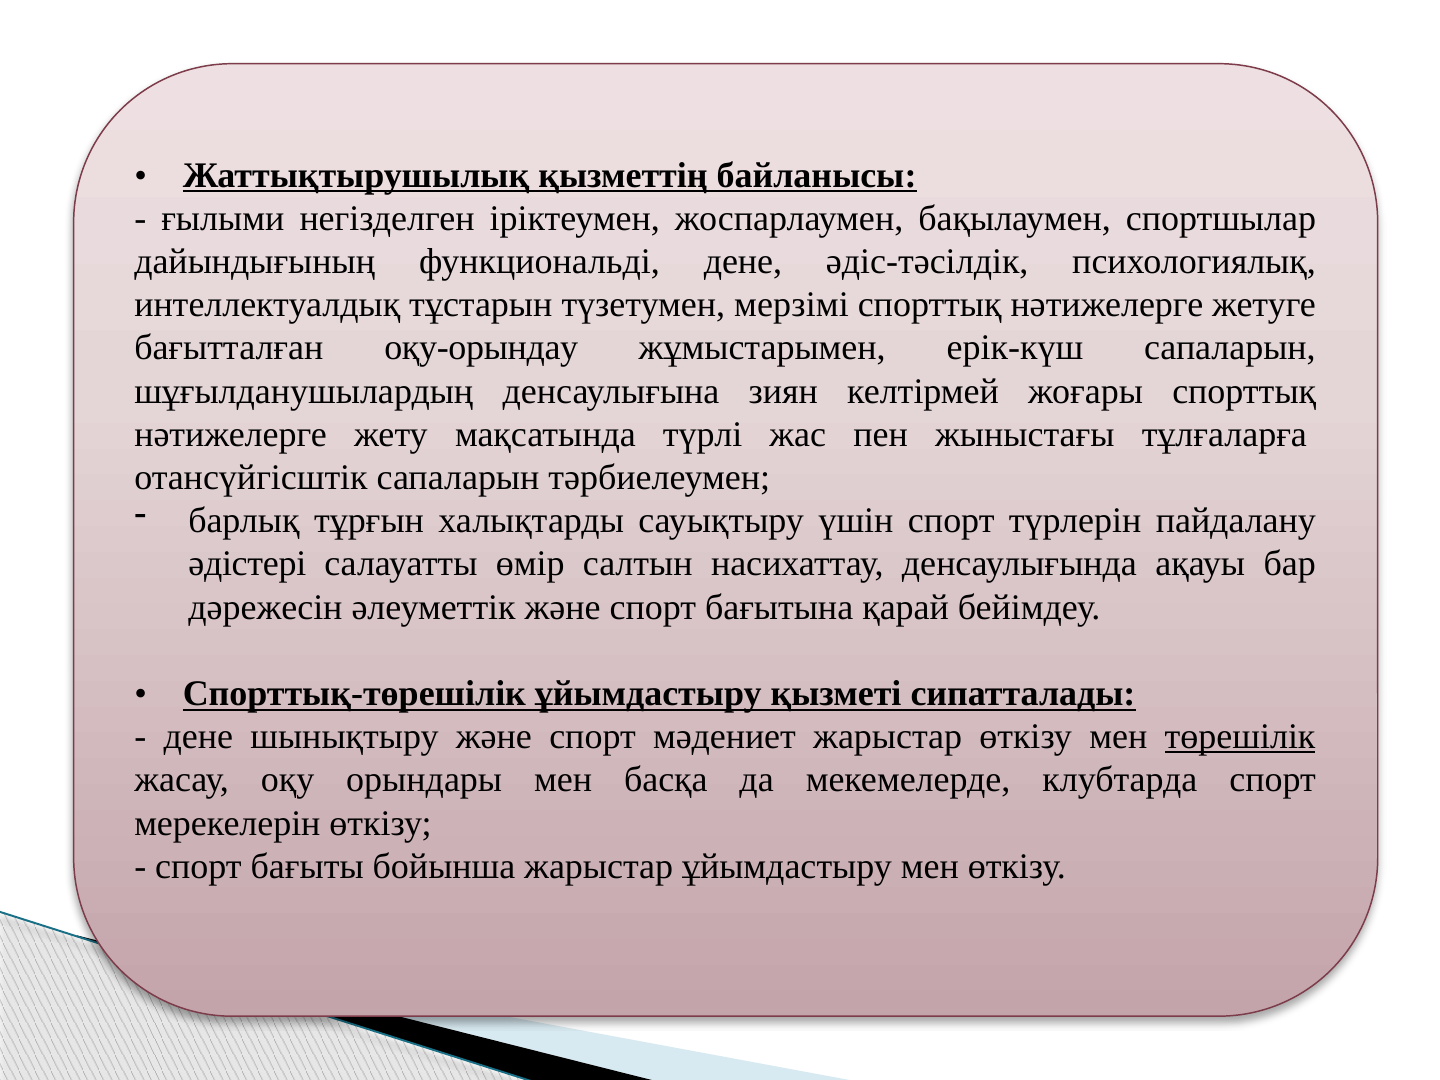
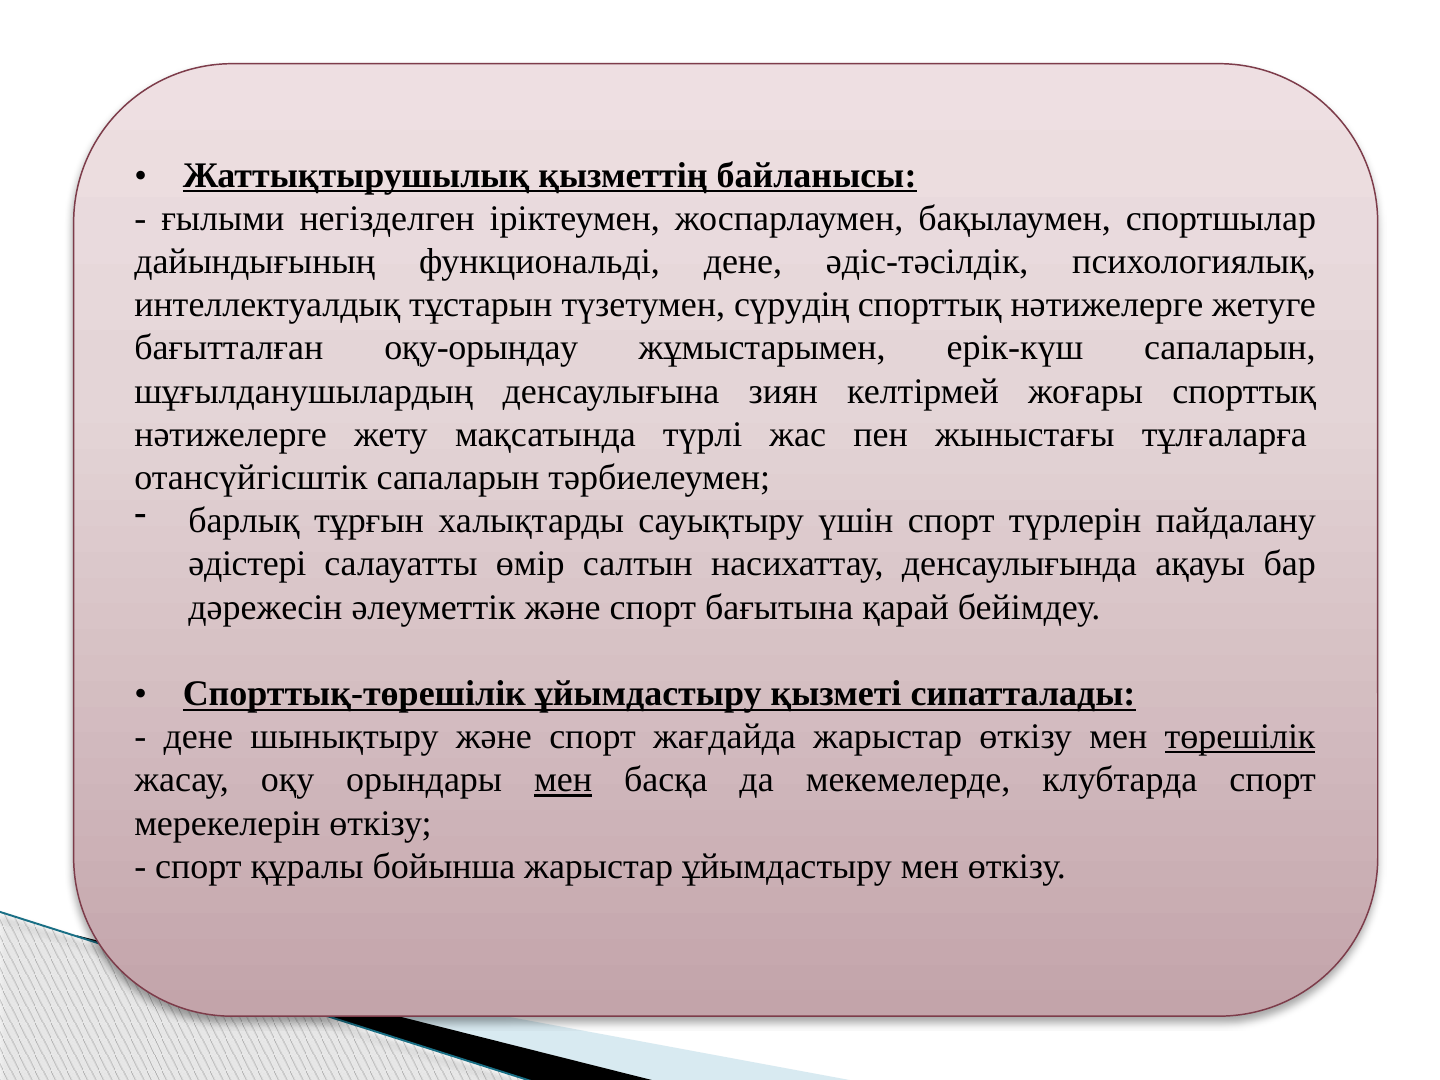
мерзімі: мерзімі -> сүрудің
мәдениет: мәдениет -> жағдайда
мен at (563, 780) underline: none -> present
бағыты: бағыты -> құралы
